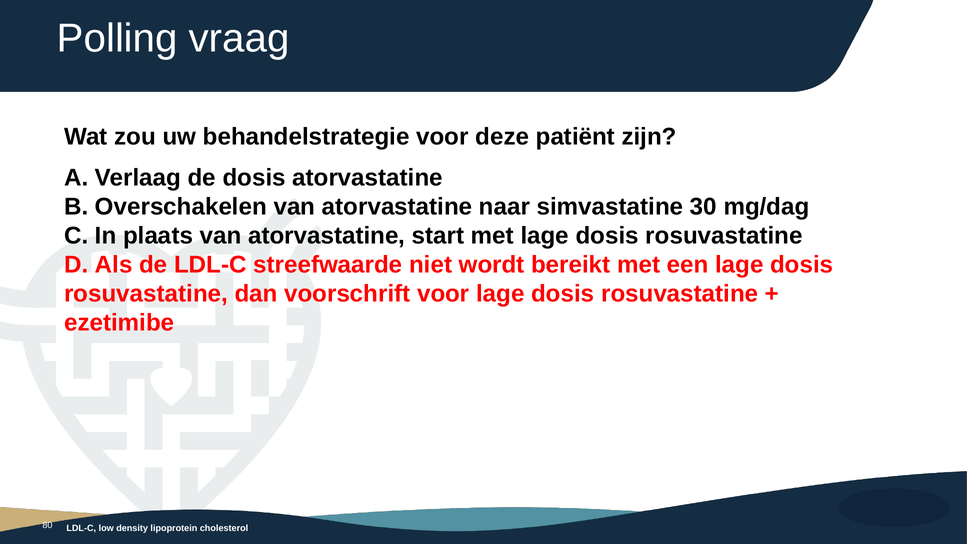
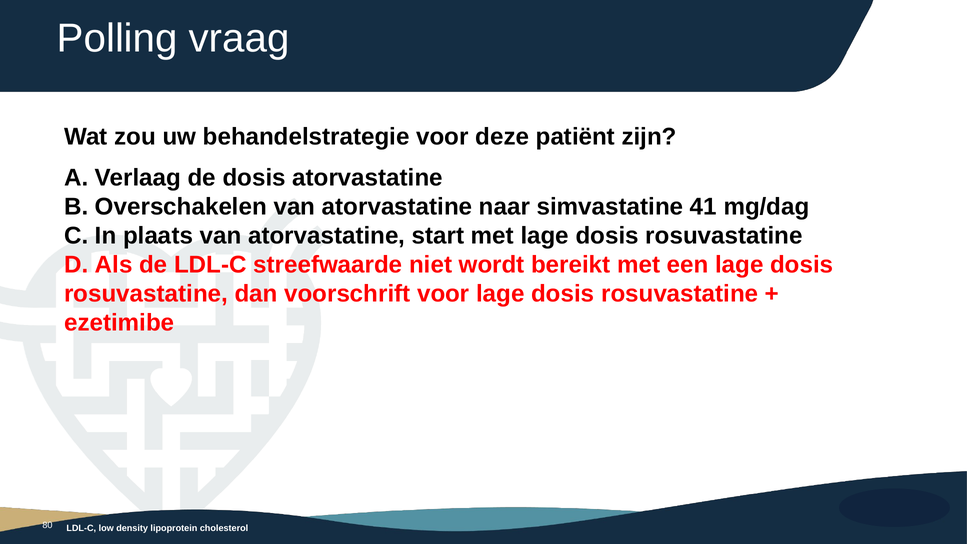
30: 30 -> 41
